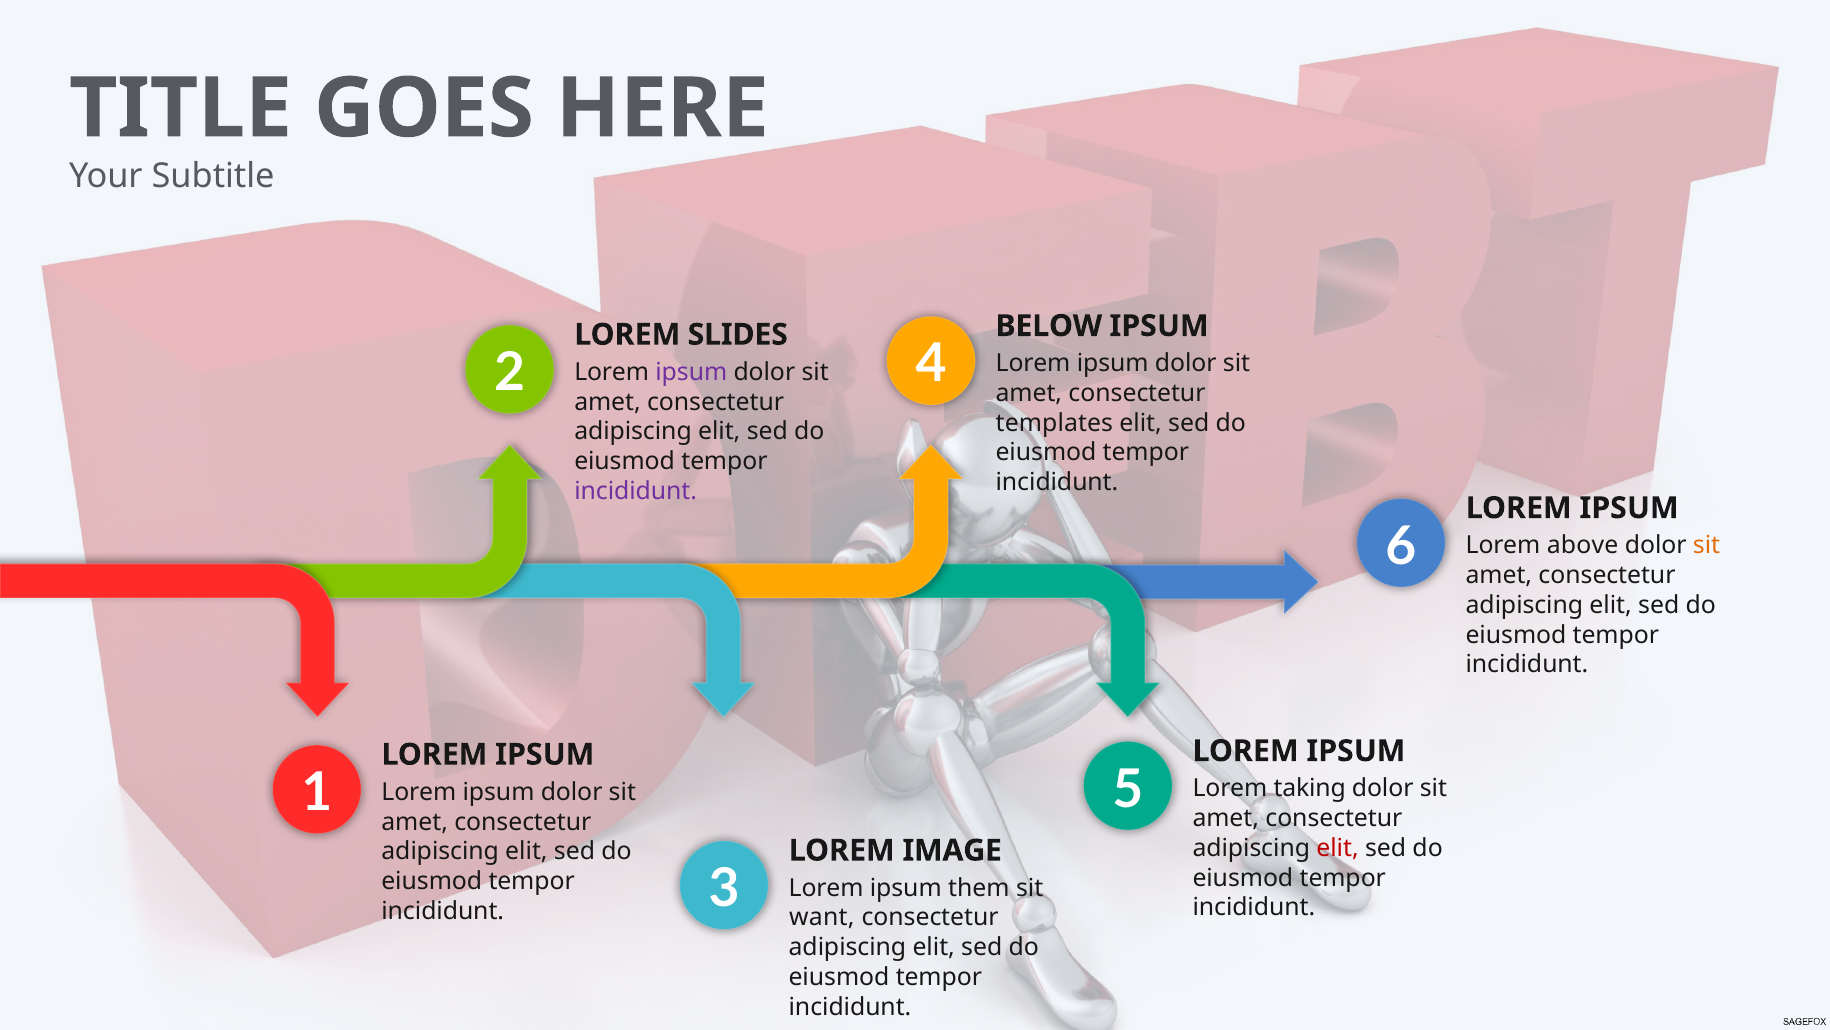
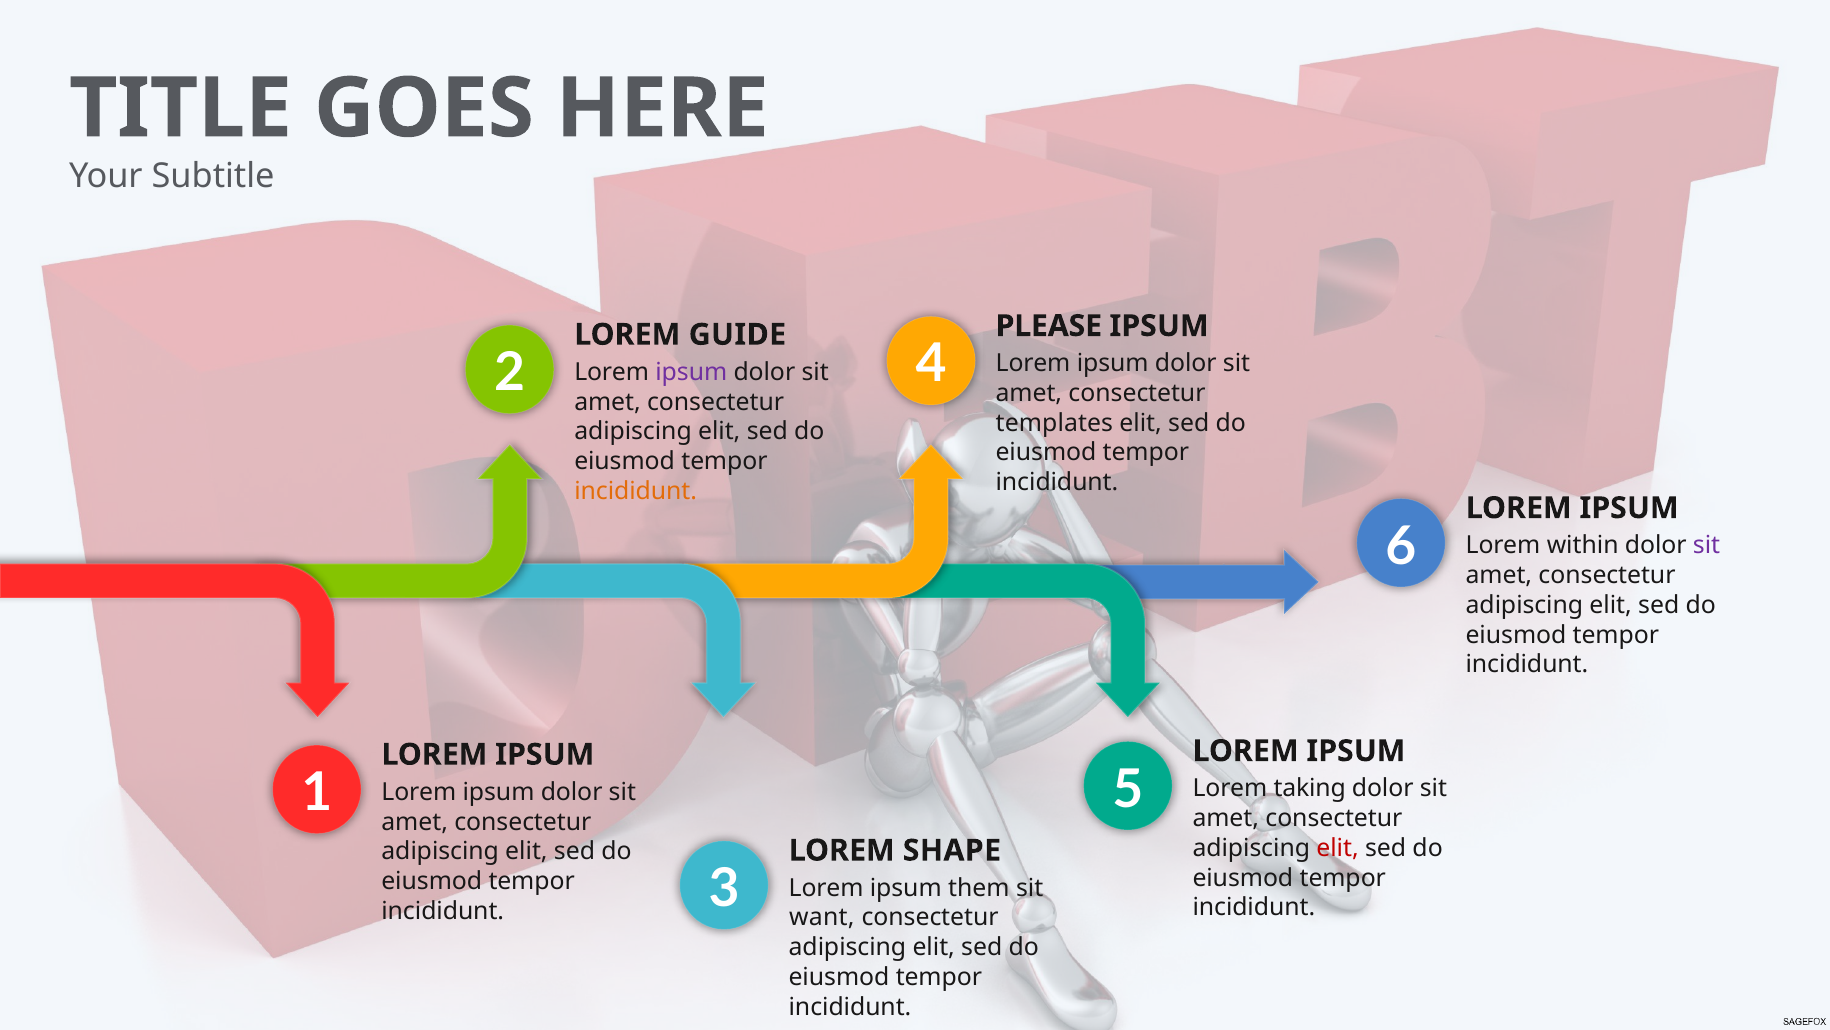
BELOW: BELOW -> PLEASE
SLIDES: SLIDES -> GUIDE
incididunt at (636, 491) colour: purple -> orange
above: above -> within
sit at (1707, 545) colour: orange -> purple
IMAGE: IMAGE -> SHAPE
